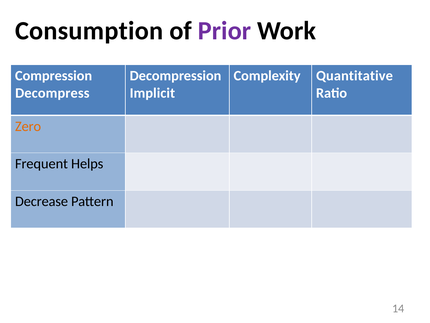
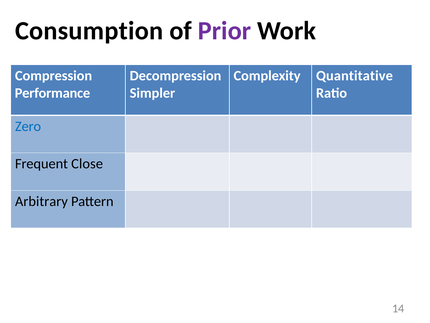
Decompress: Decompress -> Performance
Implicit: Implicit -> Simpler
Zero colour: orange -> blue
Helps: Helps -> Close
Decrease: Decrease -> Arbitrary
